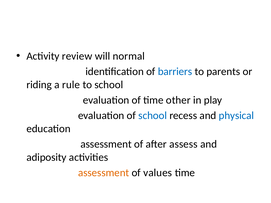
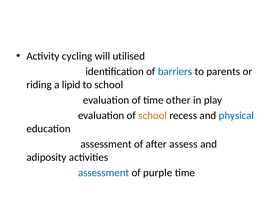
review: review -> cycling
normal: normal -> utilised
rule: rule -> lipid
school at (153, 116) colour: blue -> orange
assessment at (104, 173) colour: orange -> blue
values: values -> purple
